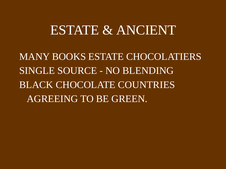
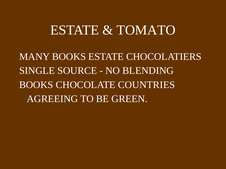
ANCIENT: ANCIENT -> TOMATO
BLACK at (36, 85): BLACK -> BOOKS
